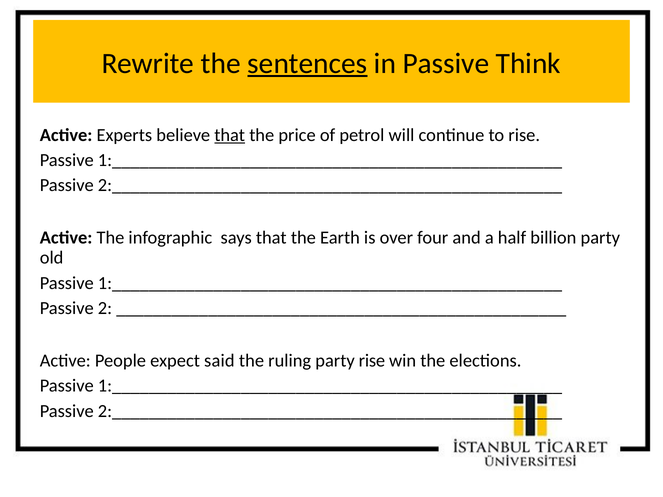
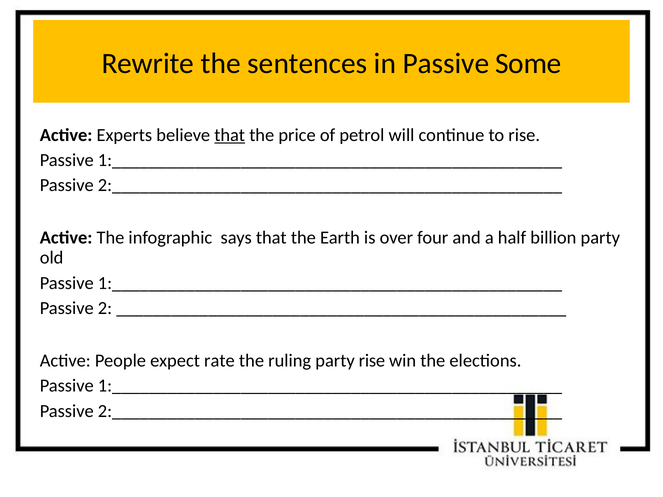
sentences underline: present -> none
Think: Think -> Some
said: said -> rate
